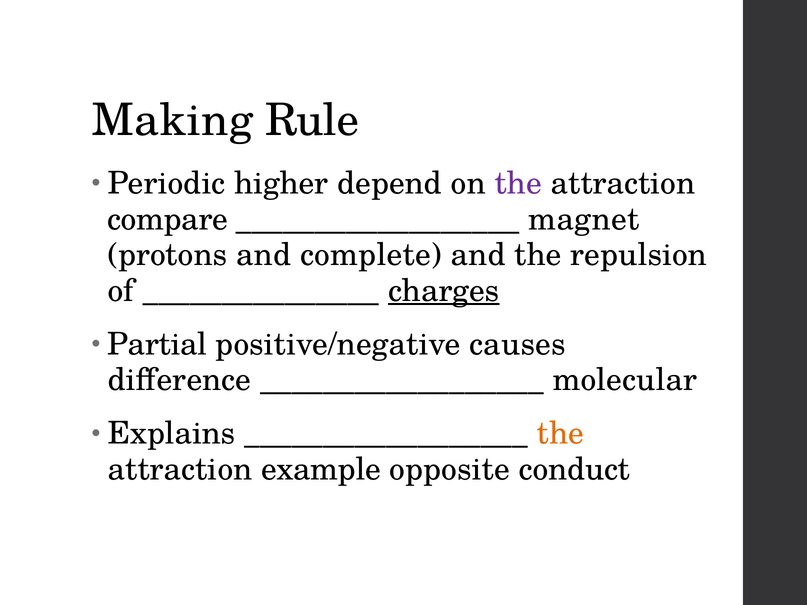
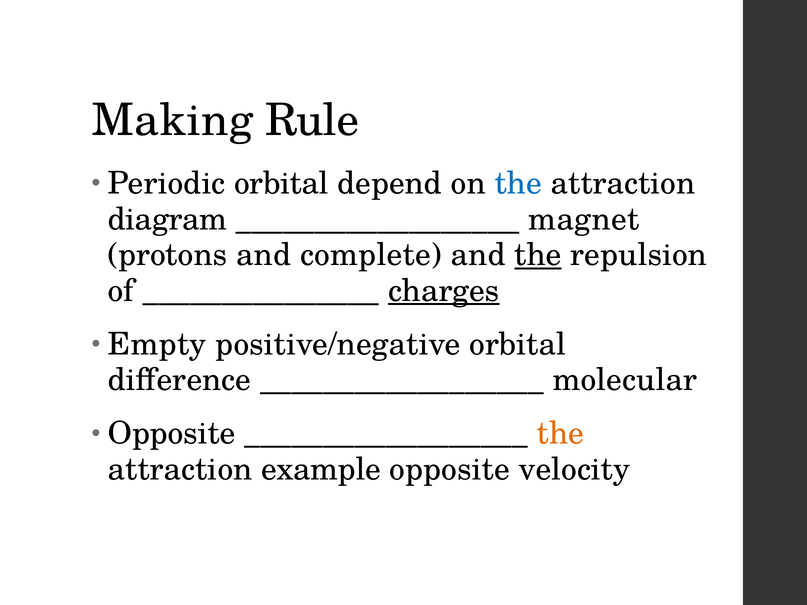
Periodic higher: higher -> orbital
the at (518, 184) colour: purple -> blue
compare: compare -> diagram
the at (538, 255) underline: none -> present
Partial: Partial -> Empty
positive/negative causes: causes -> orbital
Explains at (172, 434): Explains -> Opposite
conduct: conduct -> velocity
